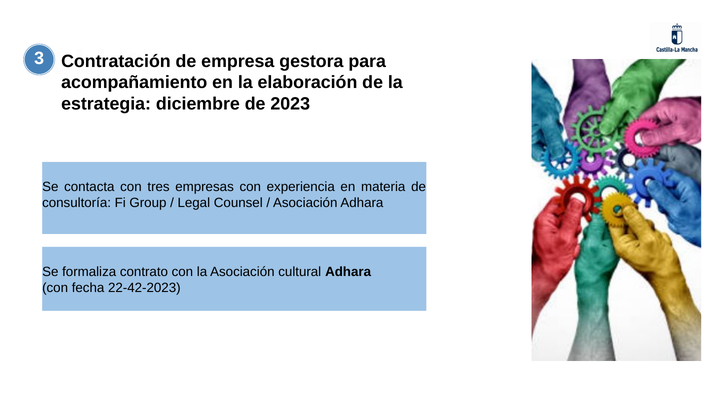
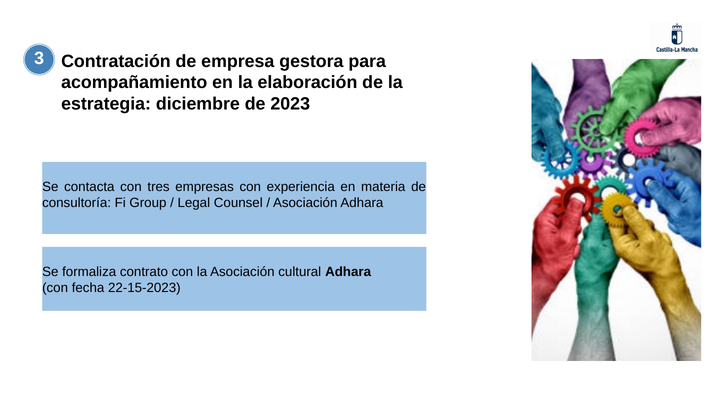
22-42-2023: 22-42-2023 -> 22-15-2023
